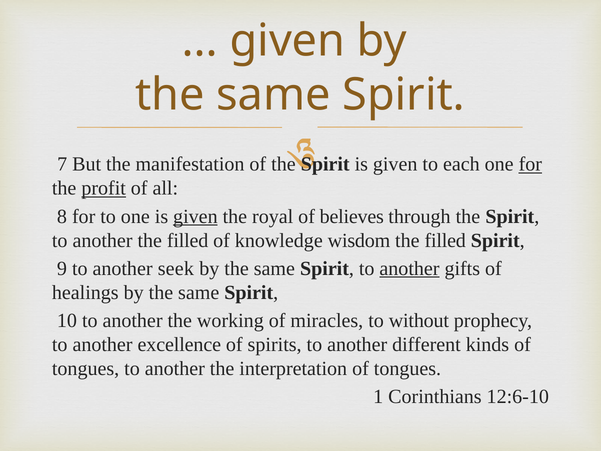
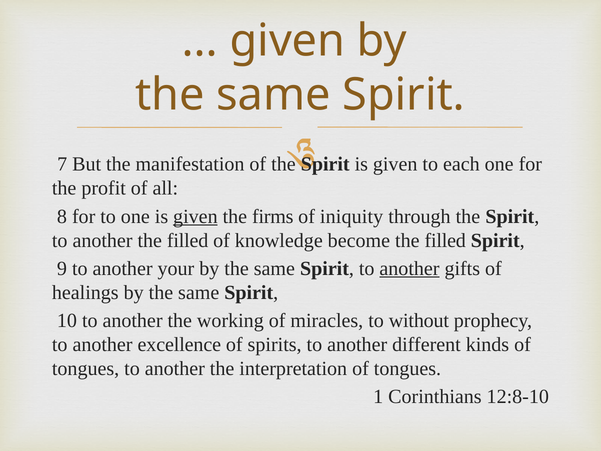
for at (530, 164) underline: present -> none
profit underline: present -> none
royal: royal -> firms
believes: believes -> iniquity
wisdom: wisdom -> become
seek: seek -> your
12:6-10: 12:6-10 -> 12:8-10
